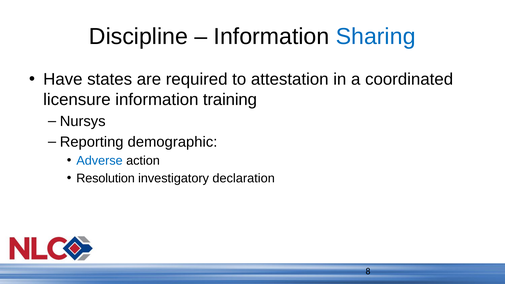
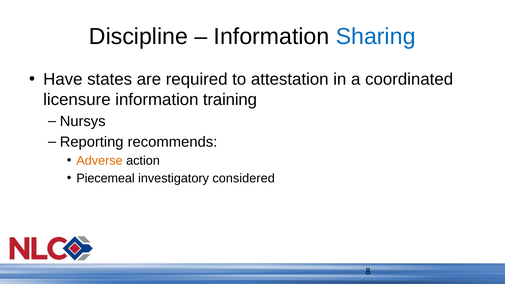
demographic: demographic -> recommends
Adverse colour: blue -> orange
Resolution: Resolution -> Piecemeal
declaration: declaration -> considered
